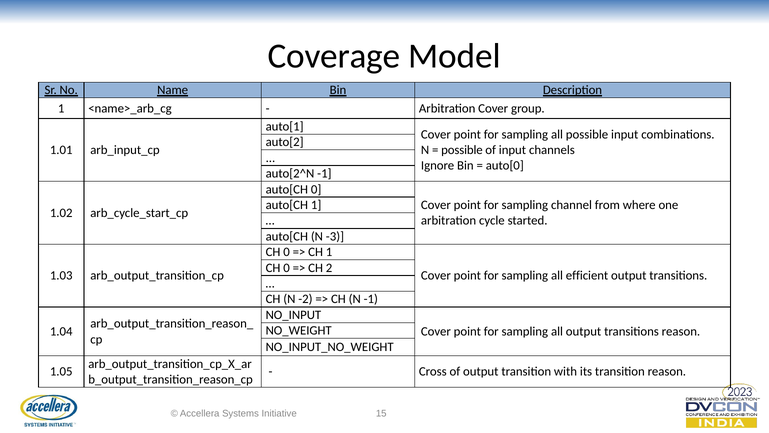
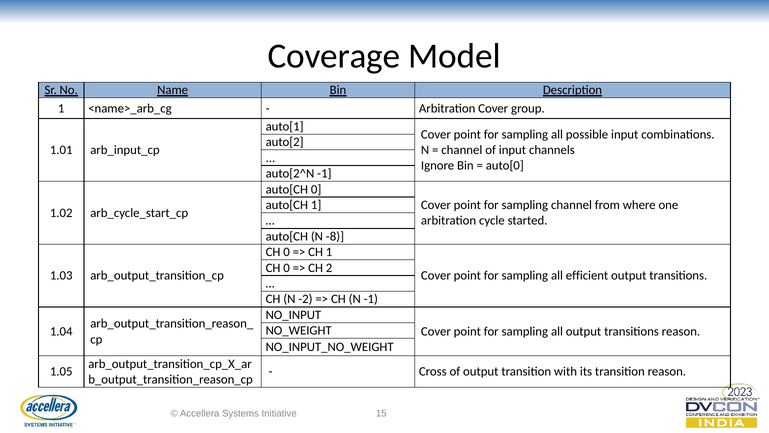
possible at (462, 150): possible -> channel
-3: -3 -> -8
